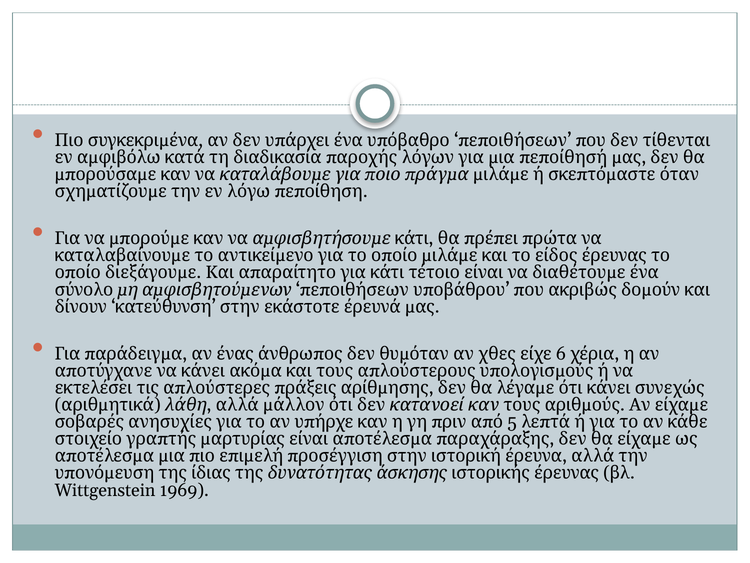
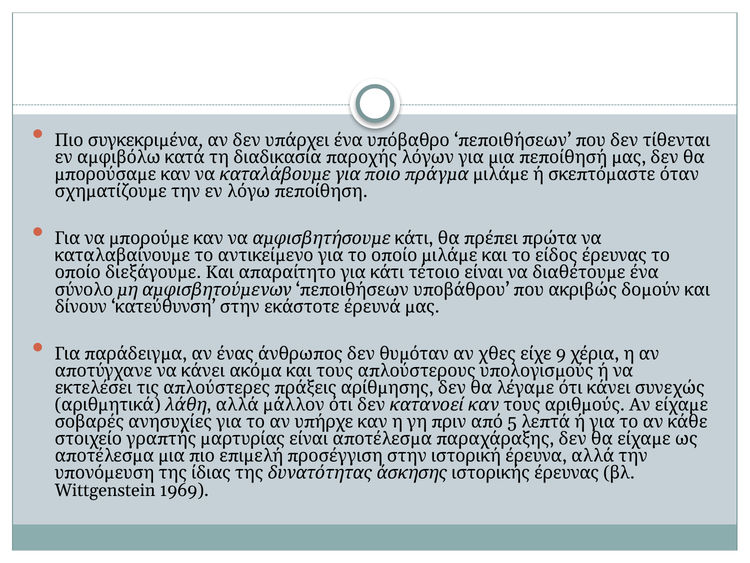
6: 6 -> 9
